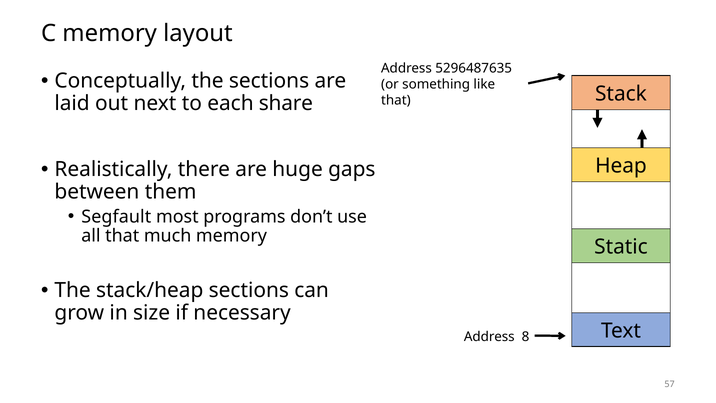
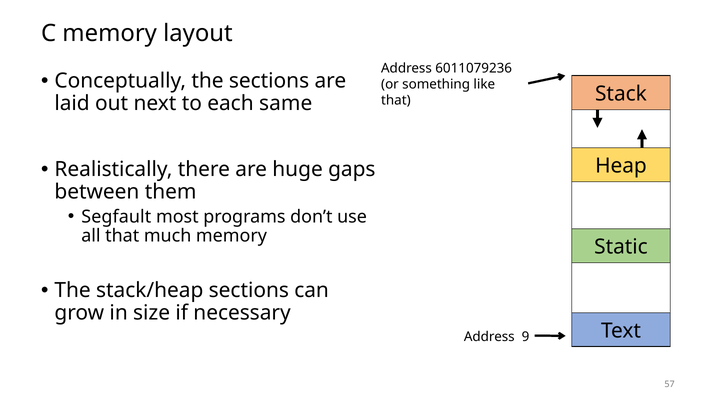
5296487635: 5296487635 -> 6011079236
share: share -> same
8: 8 -> 9
